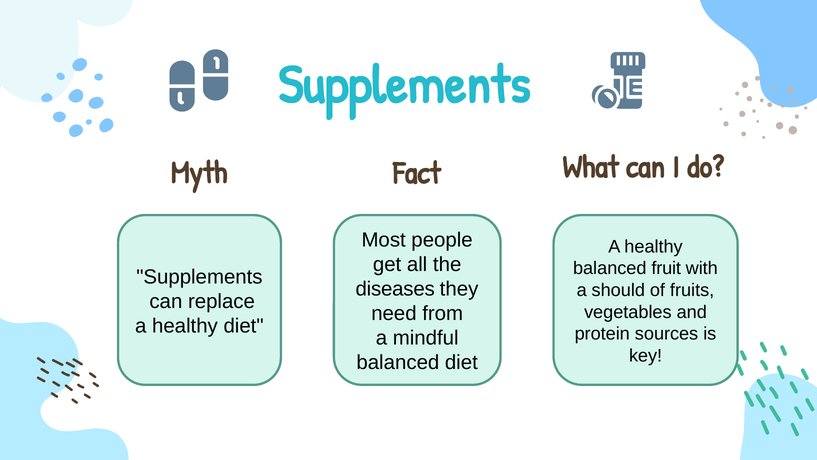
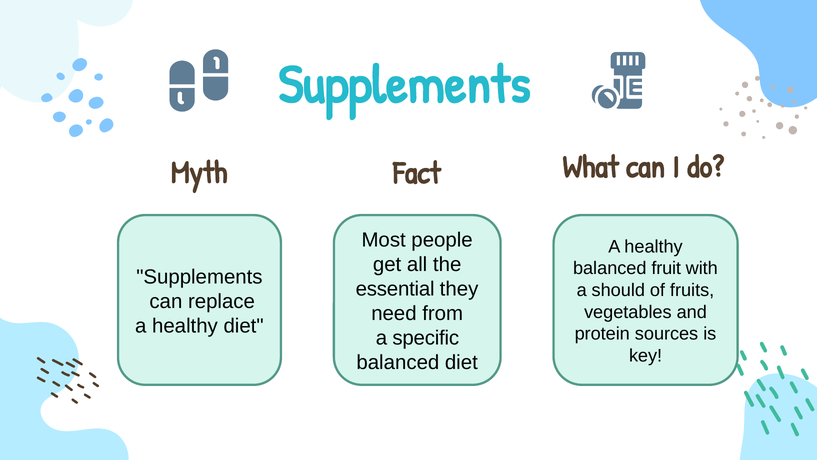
diseases: diseases -> essential
mindful: mindful -> specific
